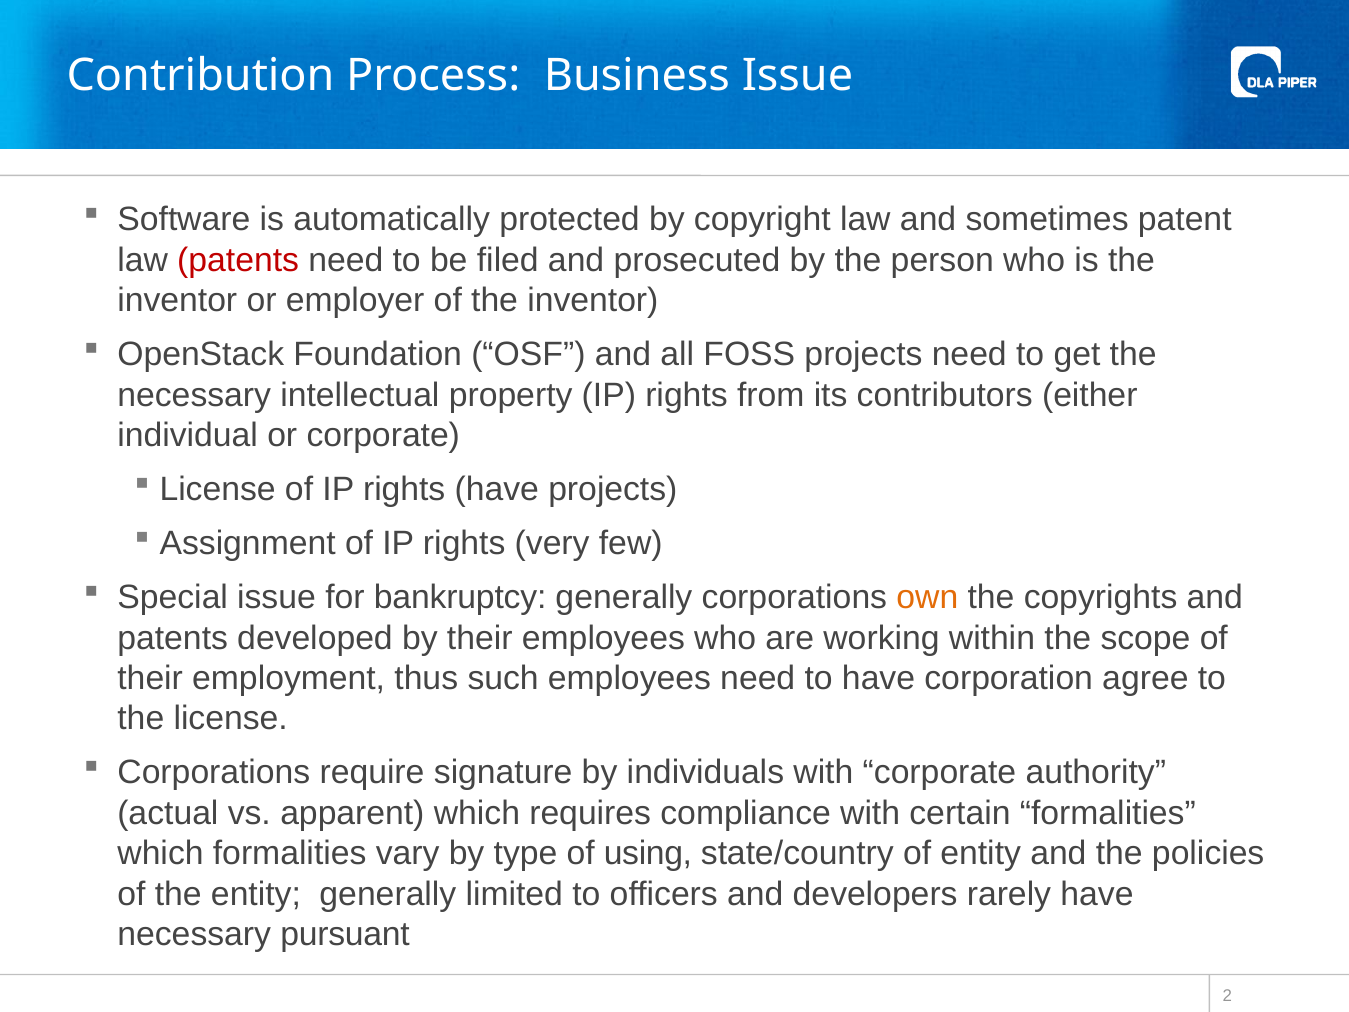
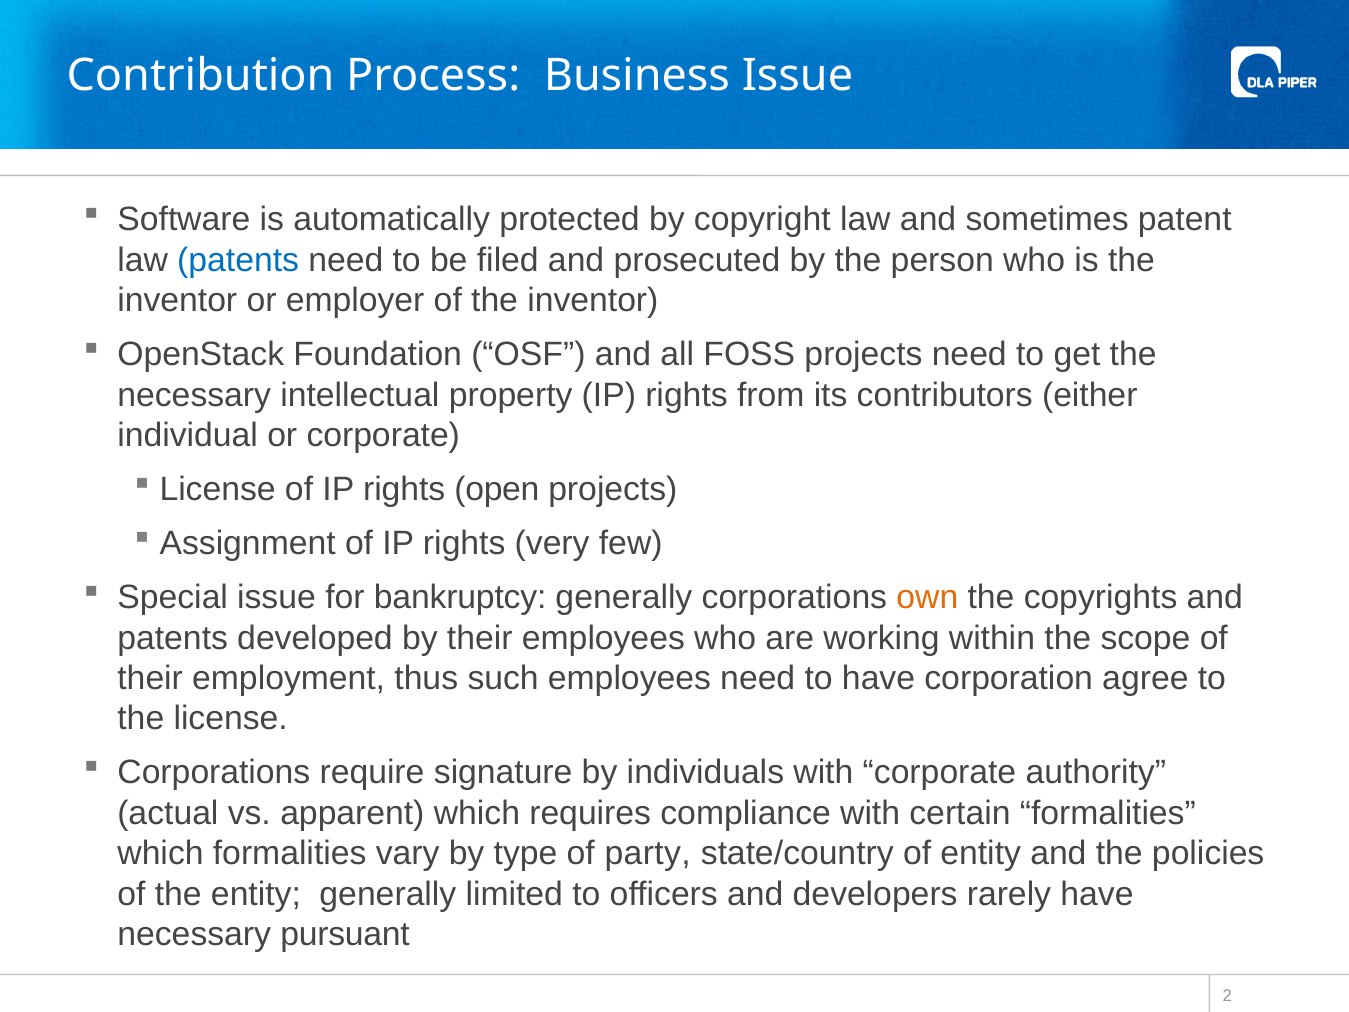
patents at (238, 260) colour: red -> blue
rights have: have -> open
using: using -> party
